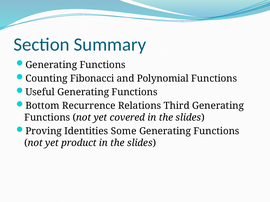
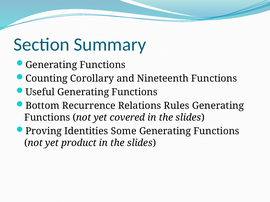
Fibonacci: Fibonacci -> Corollary
Polynomial: Polynomial -> Nineteenth
Third: Third -> Rules
